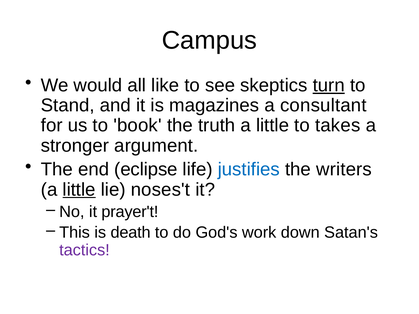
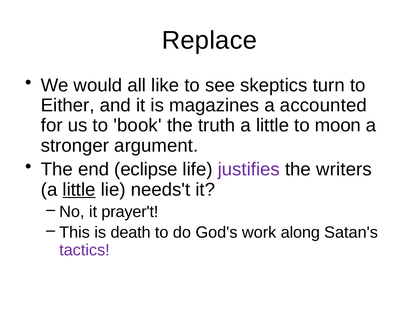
Campus: Campus -> Replace
turn underline: present -> none
Stand: Stand -> Either
consultant: consultant -> accounted
takes: takes -> moon
justifies colour: blue -> purple
noses't: noses't -> needs't
down: down -> along
